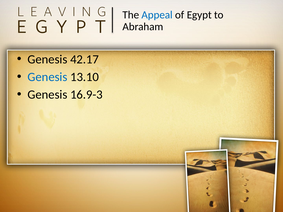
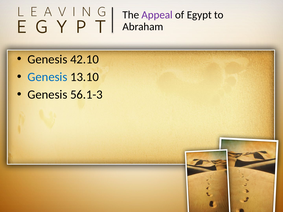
Appeal colour: blue -> purple
42.17: 42.17 -> 42.10
16.9-3: 16.9-3 -> 56.1-3
